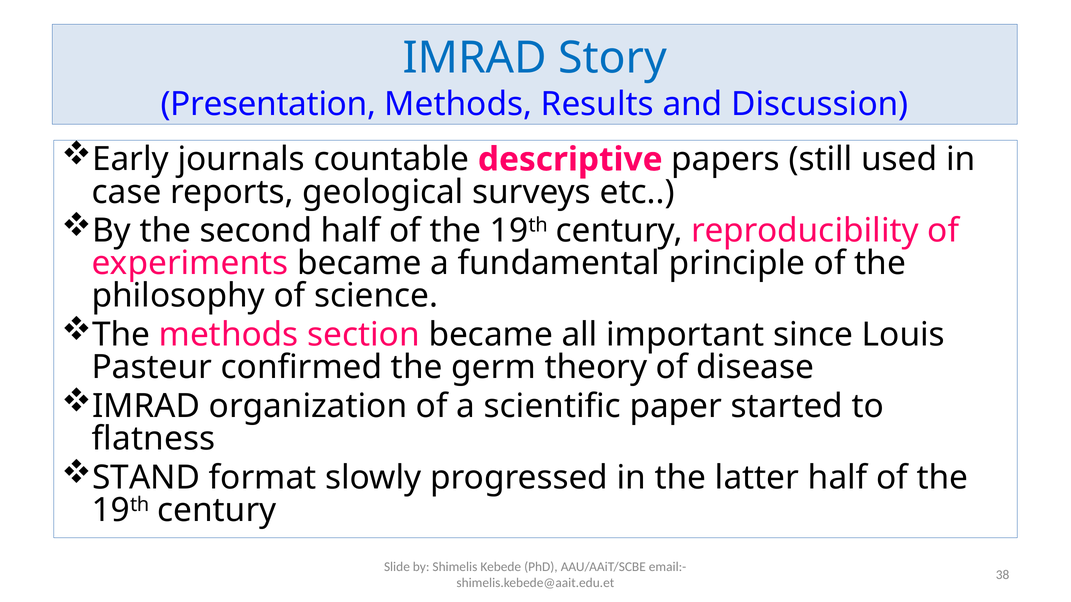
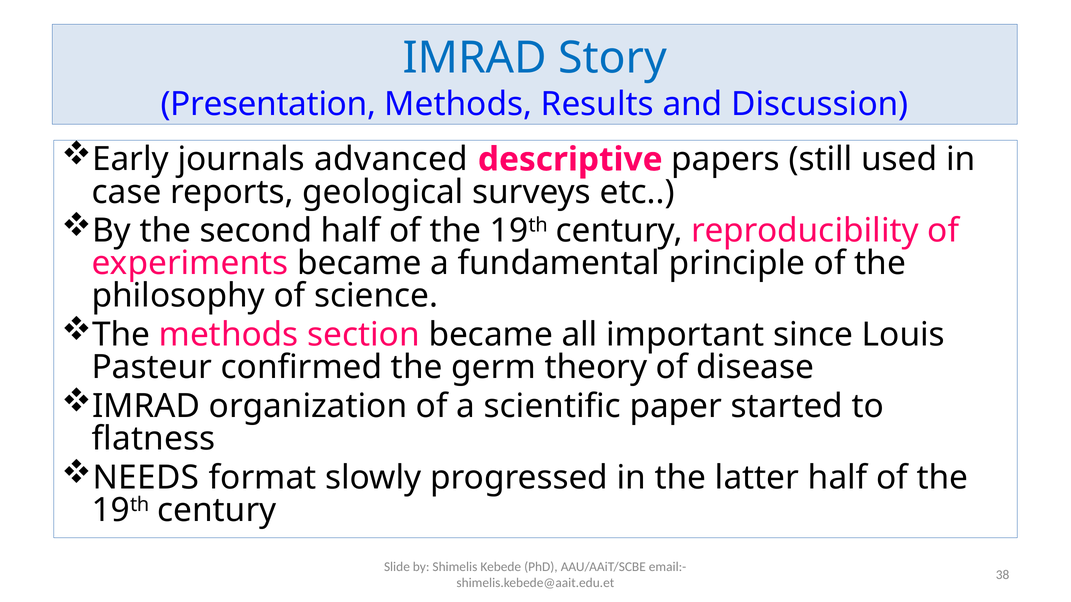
countable: countable -> advanced
STAND: STAND -> NEEDS
